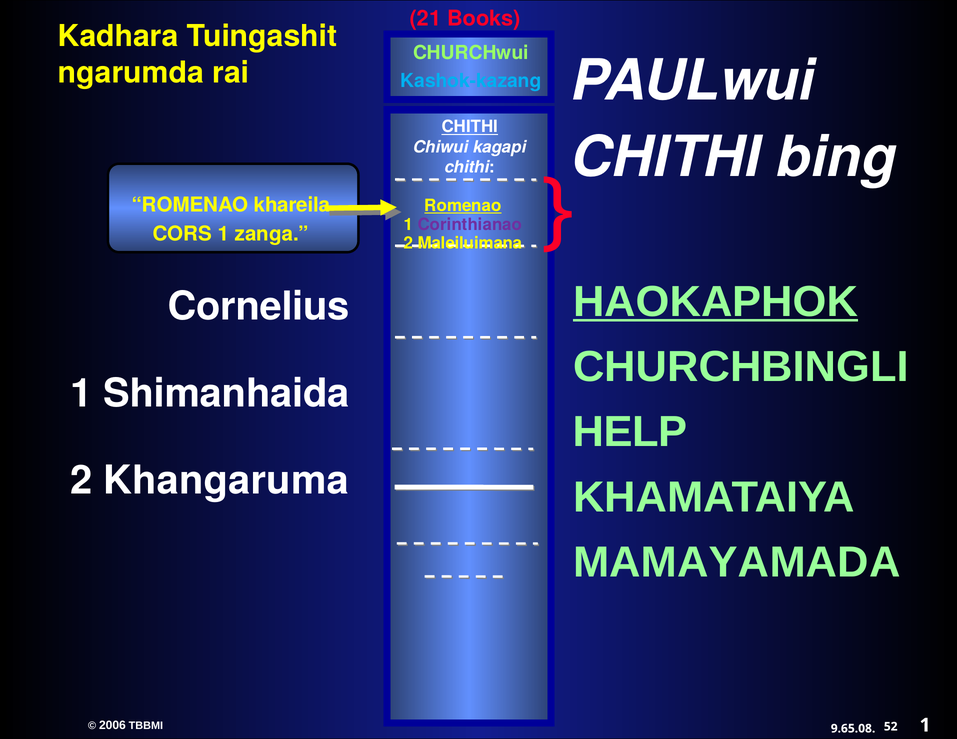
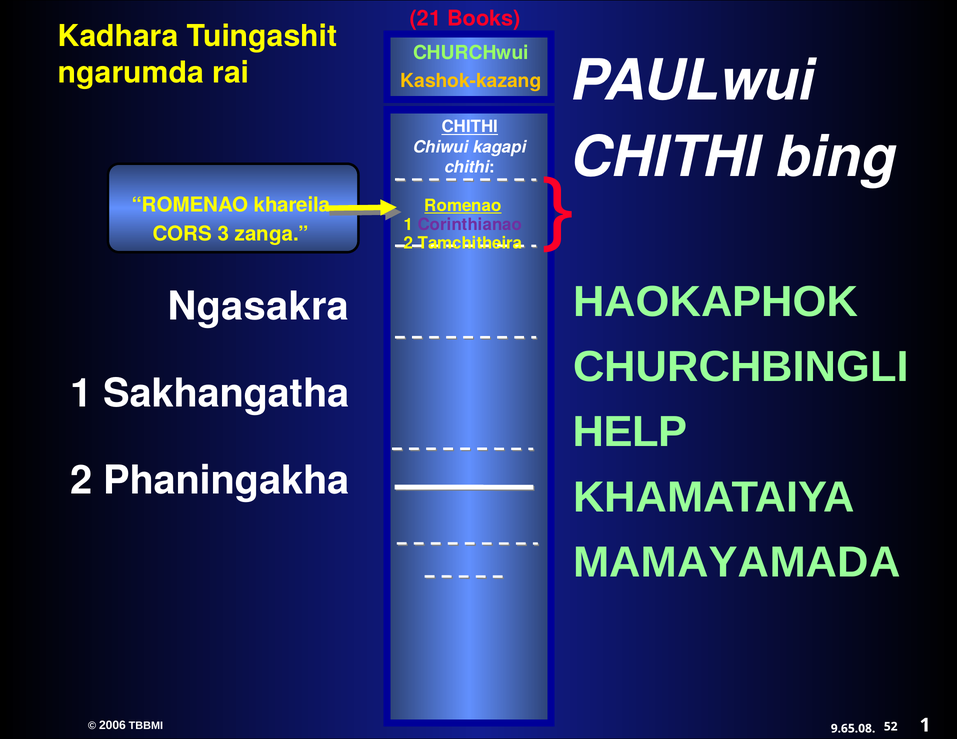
Kashok-kazang colour: light blue -> yellow
CORS 1: 1 -> 3
Maleiluimana: Maleiluimana -> Tamchitheira
HAOKAPHOK underline: present -> none
Cornelius: Cornelius -> Ngasakra
Shimanhaida: Shimanhaida -> Sakhangatha
Khangaruma: Khangaruma -> Phaningakha
